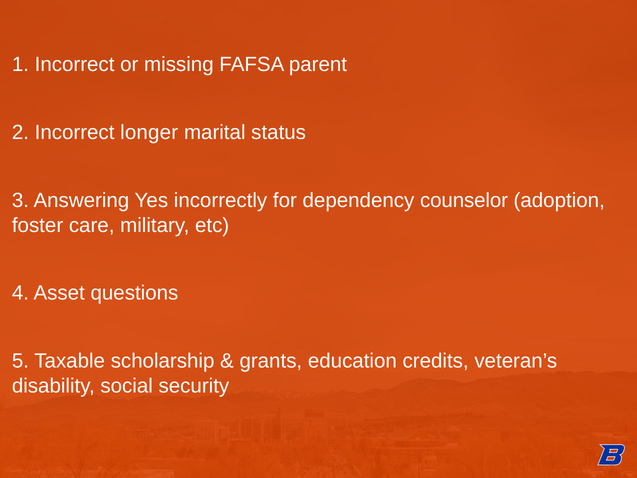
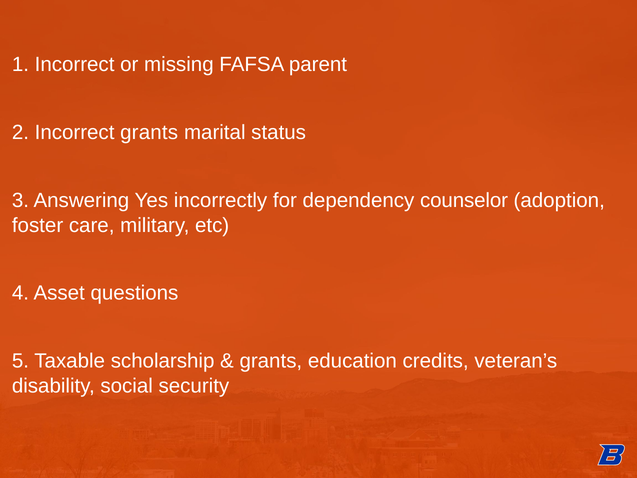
Incorrect longer: longer -> grants
